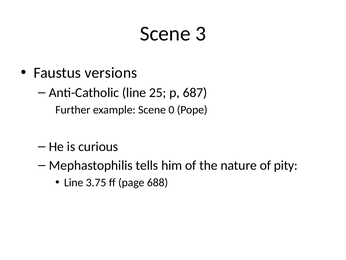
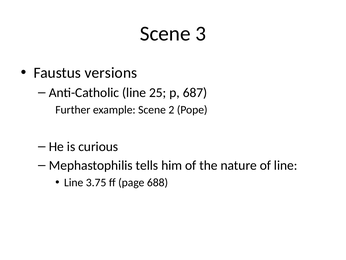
0: 0 -> 2
of pity: pity -> line
